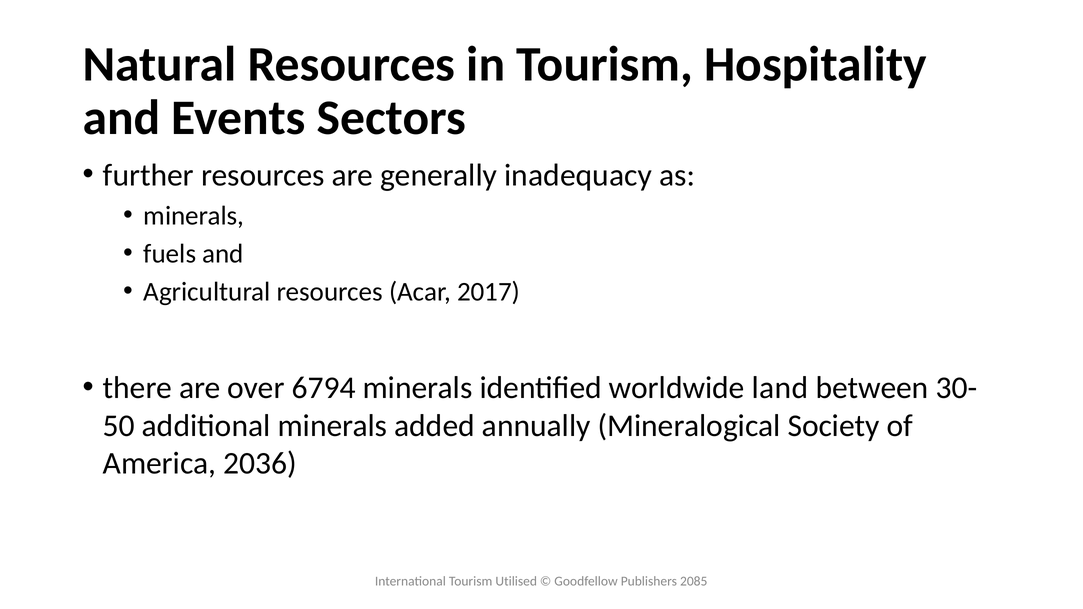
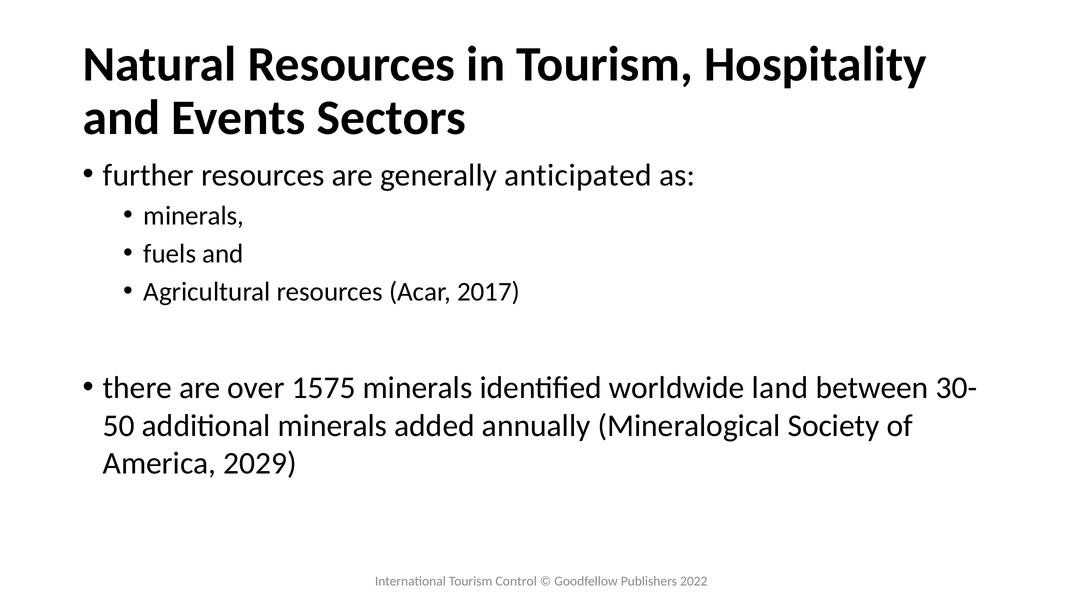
inadequacy: inadequacy -> anticipated
6794: 6794 -> 1575
2036: 2036 -> 2029
Utilised: Utilised -> Control
2085: 2085 -> 2022
